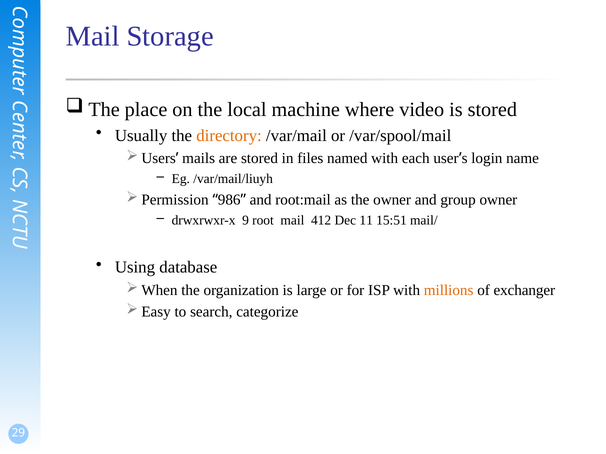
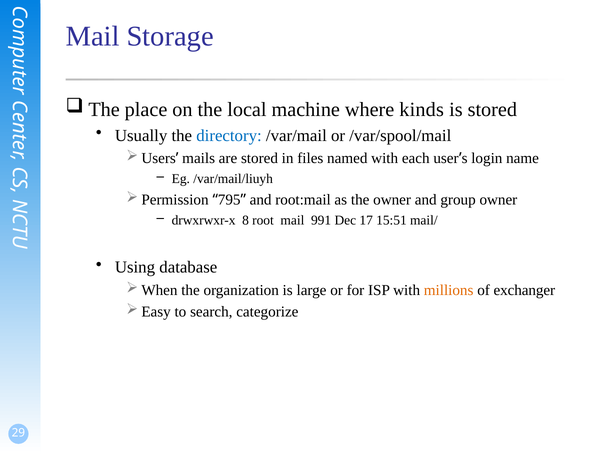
video: video -> kinds
directory colour: orange -> blue
986: 986 -> 795
9: 9 -> 8
412: 412 -> 991
11: 11 -> 17
